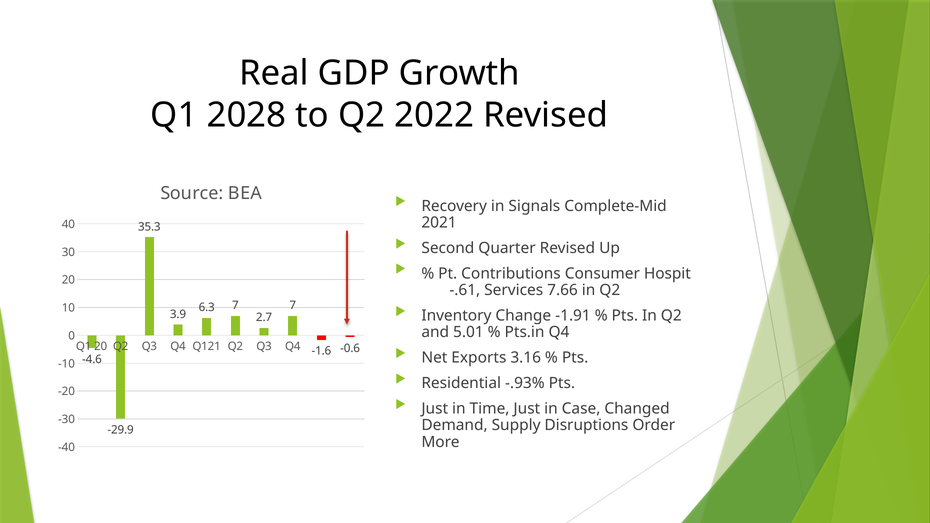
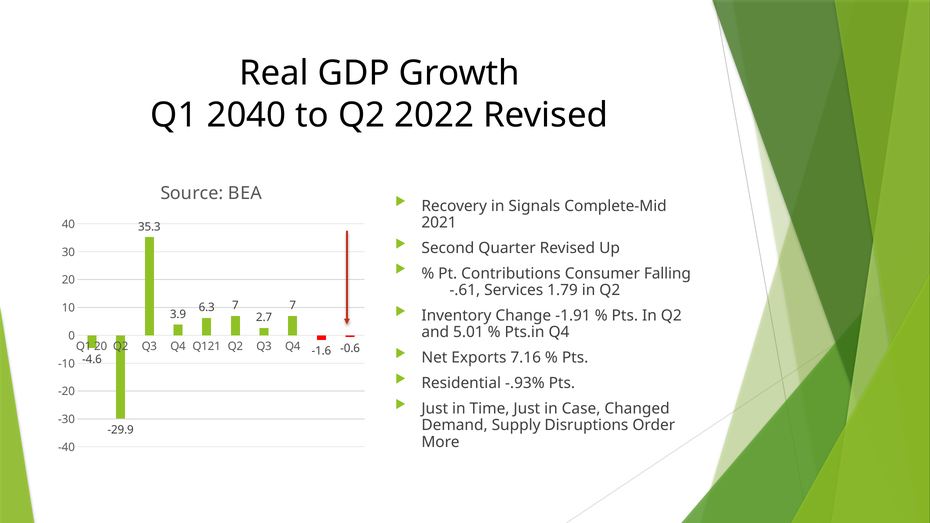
2028: 2028 -> 2040
Hospit: Hospit -> Falling
7.66: 7.66 -> 1.79
3.16: 3.16 -> 7.16
